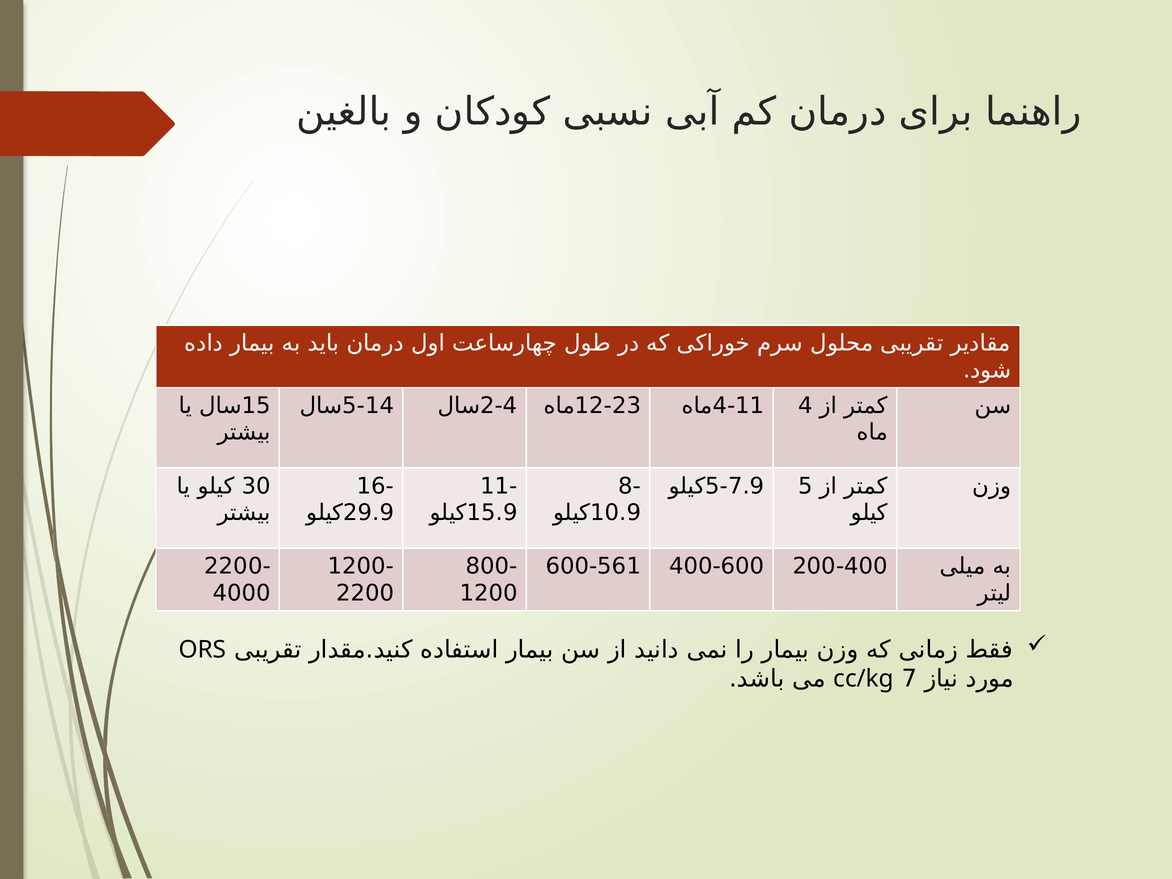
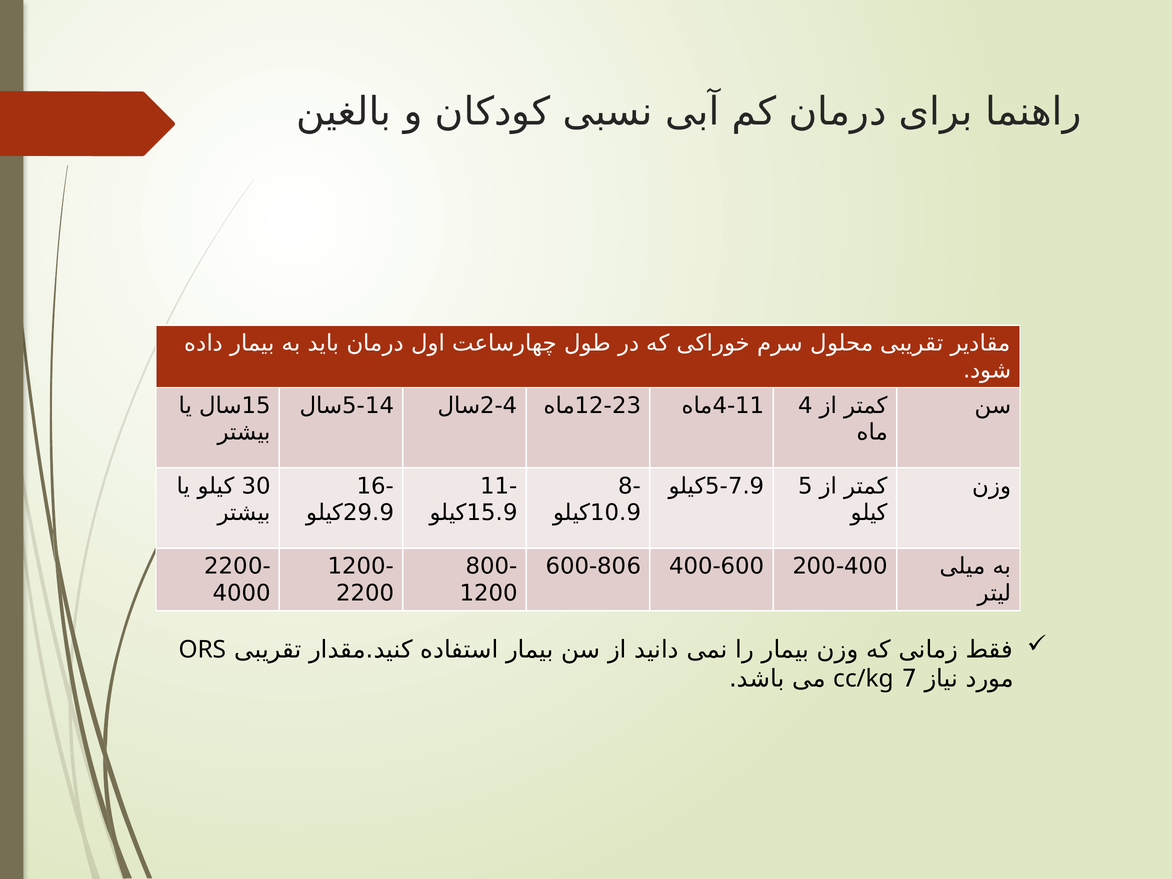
600-561: 600-561 -> 600-806
